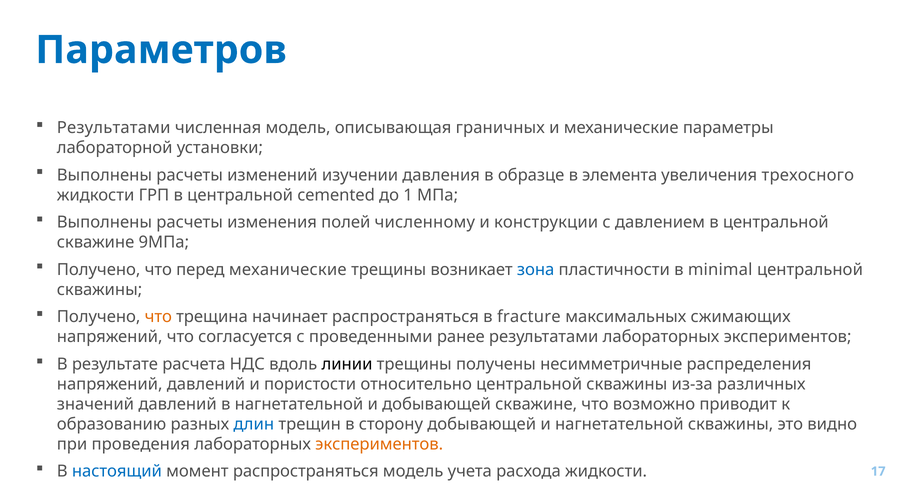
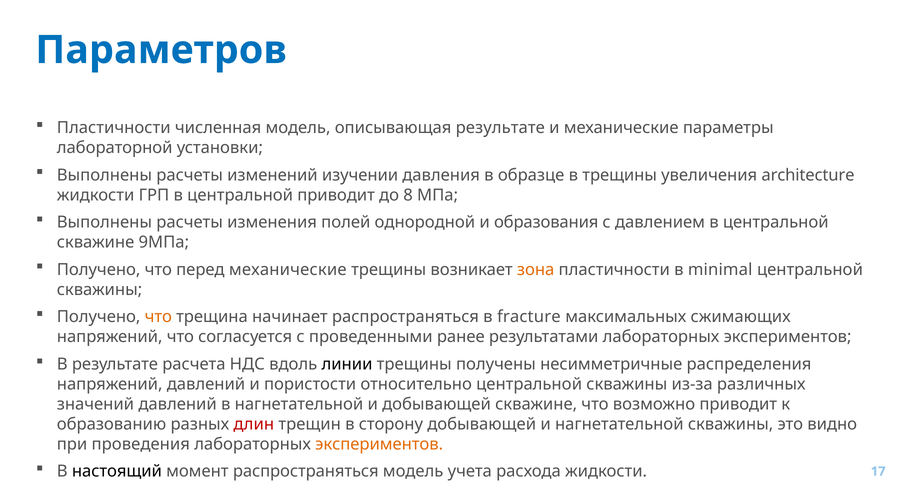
Результатами at (114, 128): Результатами -> Пластичности
описывающая граничных: граничных -> результате
в элемента: элемента -> трещины
трехосного: трехосного -> architecture
центральной cemented: cemented -> приводит
1: 1 -> 8
численному: численному -> однородной
конструкции: конструкции -> образования
зона colour: blue -> orange
длин colour: blue -> red
настоящий colour: blue -> black
